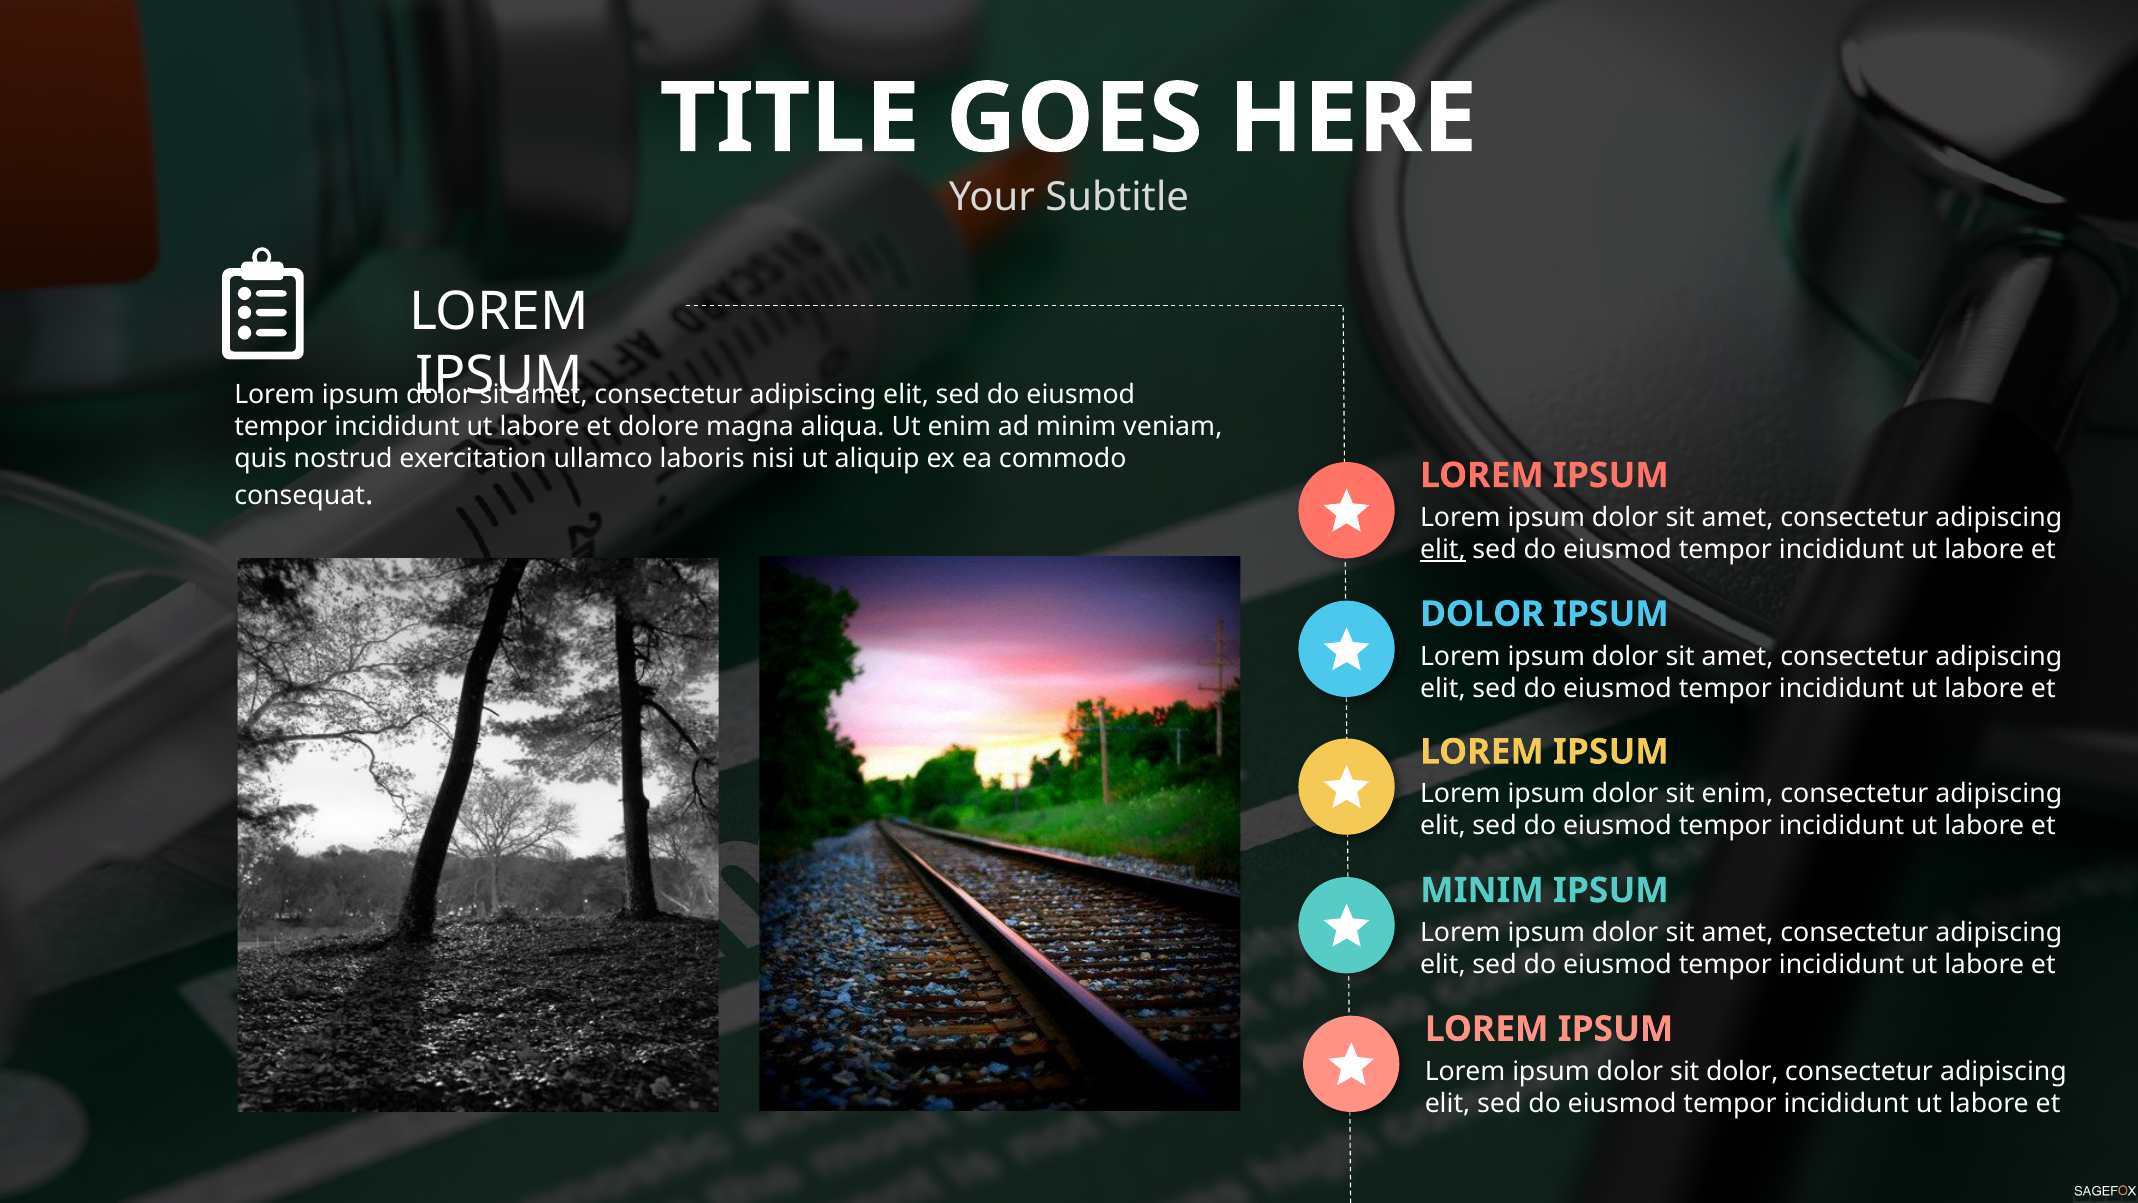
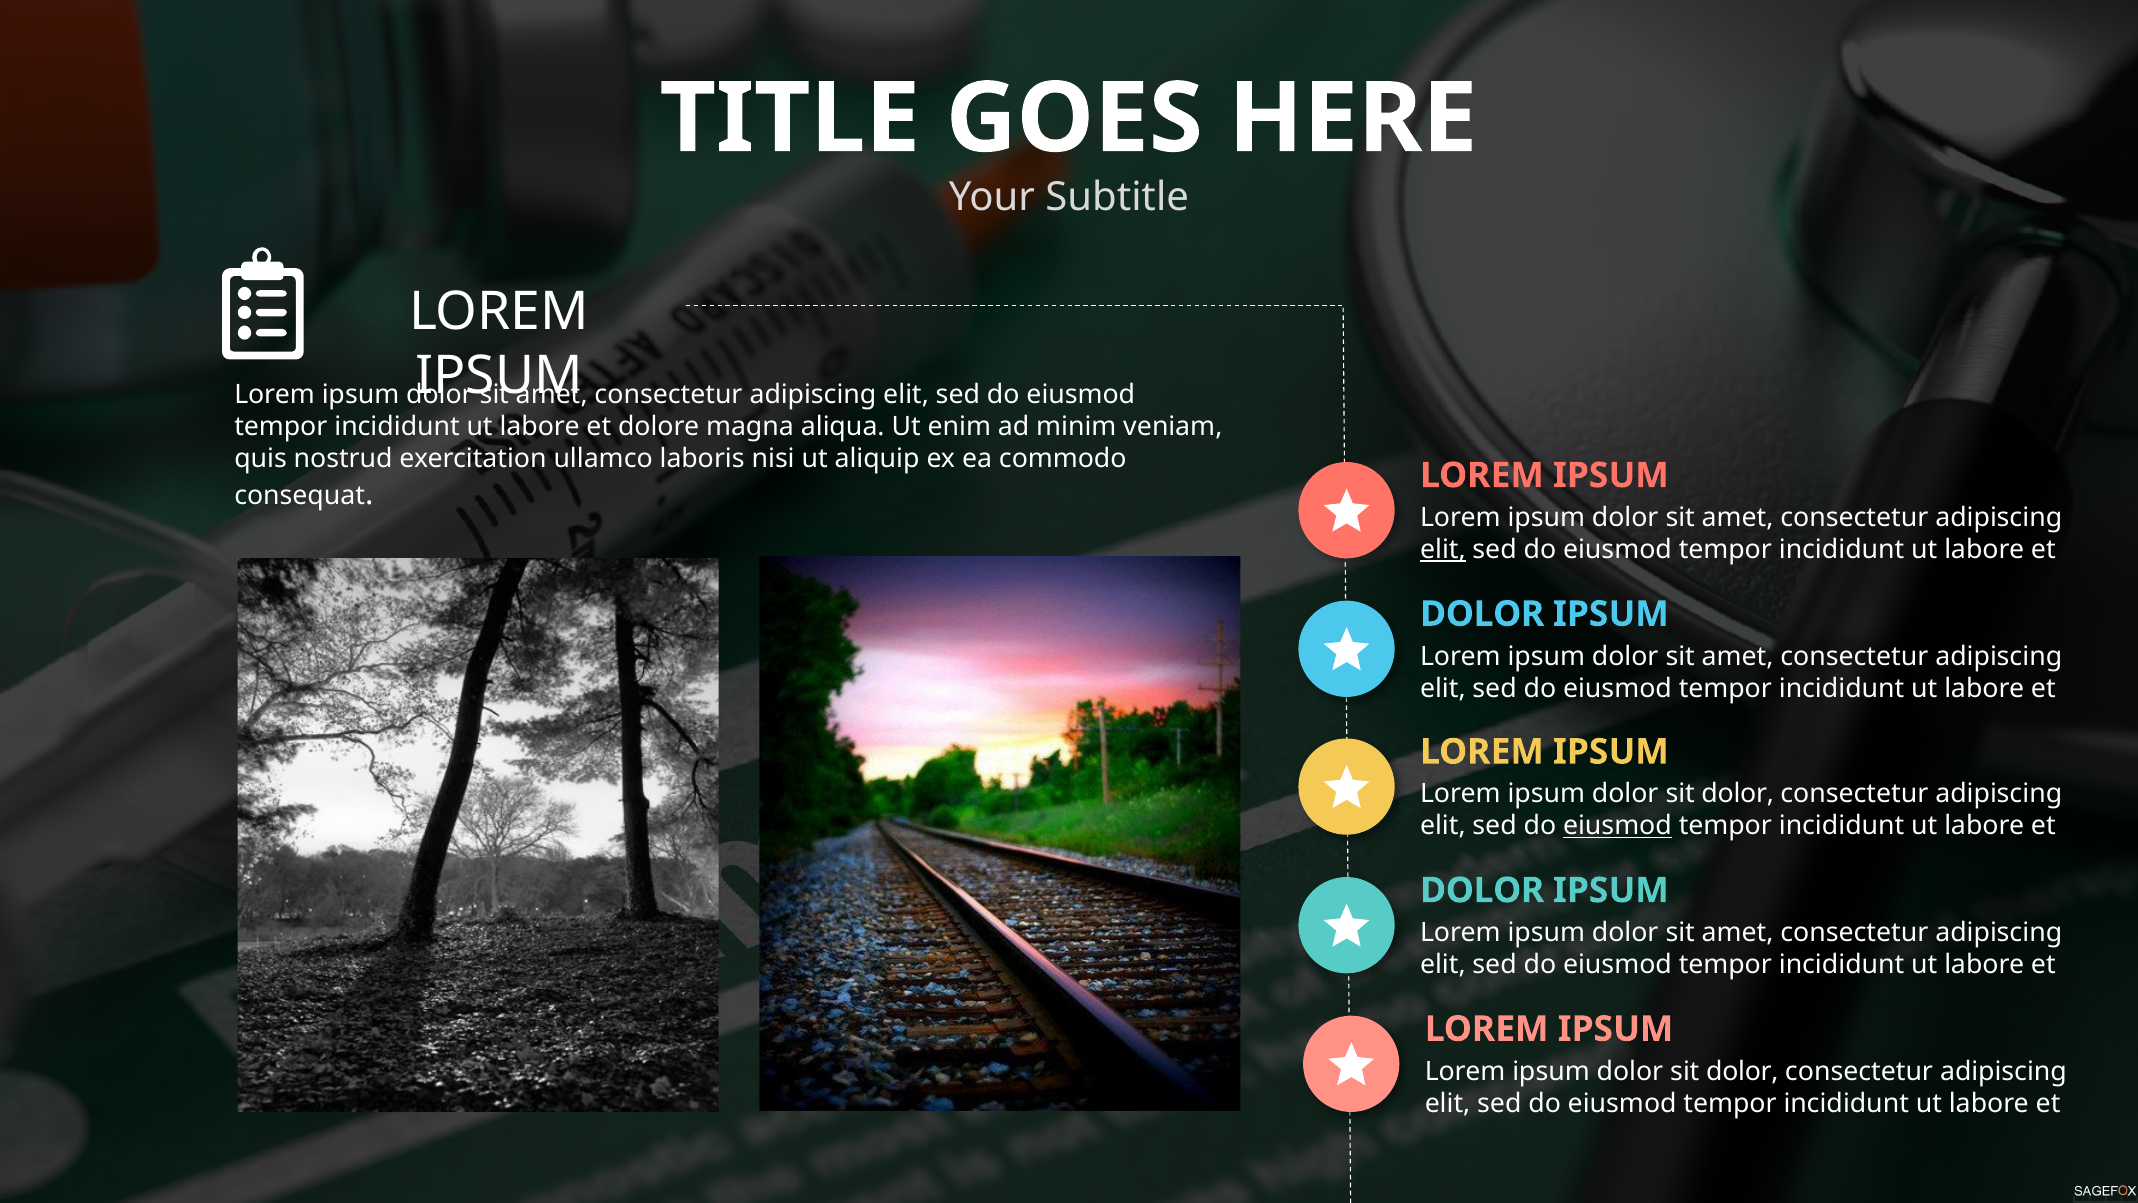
enim at (1737, 794): enim -> dolor
eiusmod at (1617, 826) underline: none -> present
MINIM at (1482, 890): MINIM -> DOLOR
